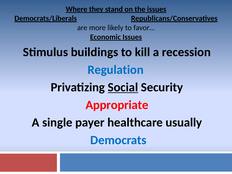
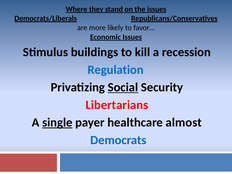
Appropriate: Appropriate -> Libertarians
single underline: none -> present
usually: usually -> almost
